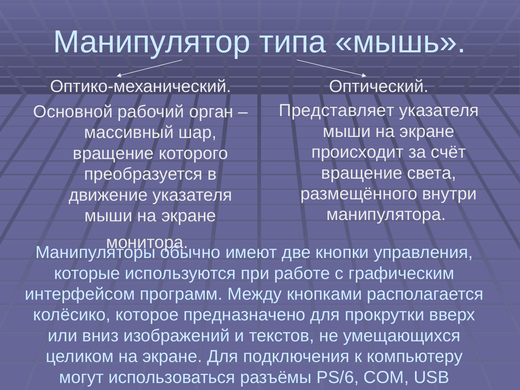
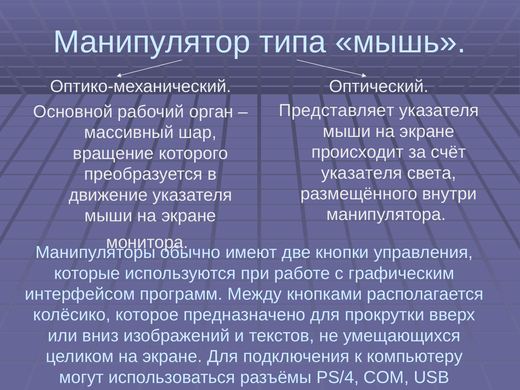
вращение at (362, 173): вращение -> указателя
PS/6: PS/6 -> PS/4
